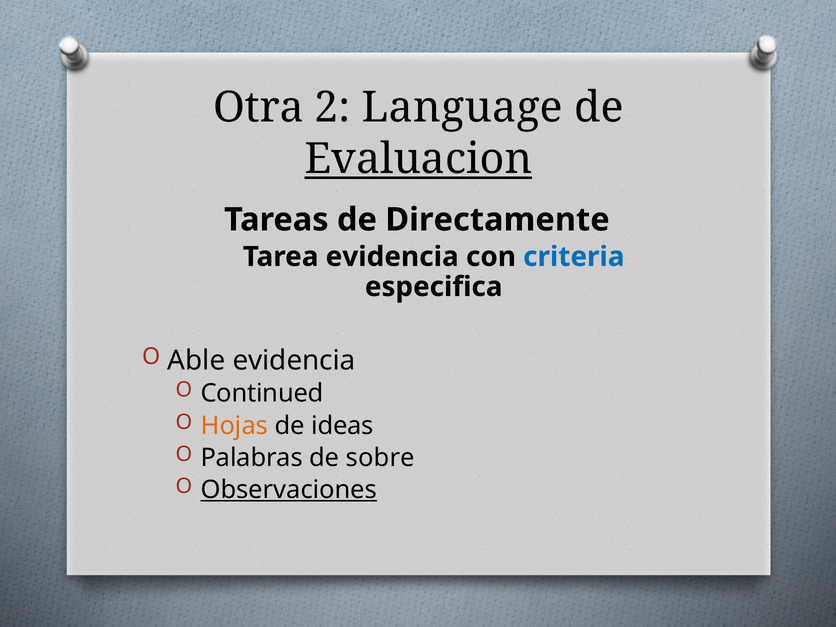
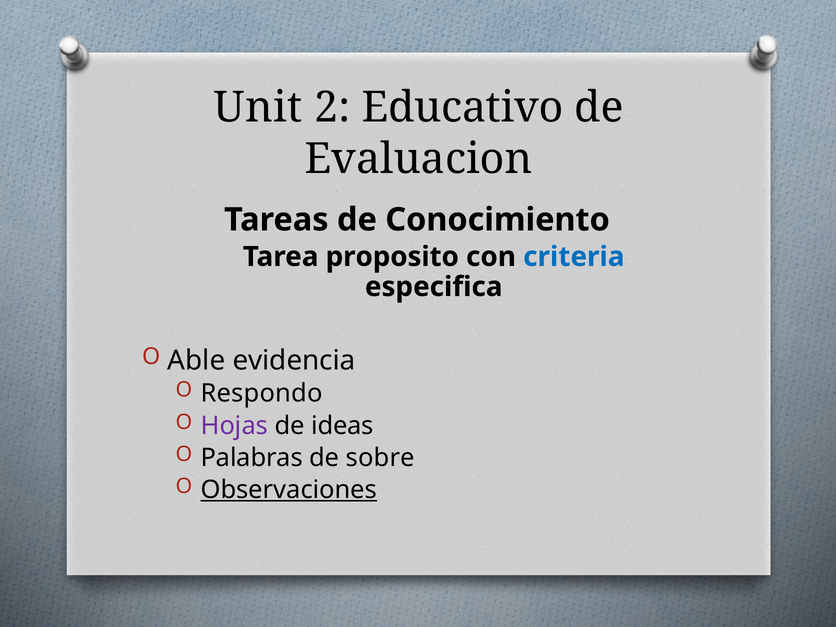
Otra: Otra -> Unit
Language: Language -> Educativo
Evaluacion underline: present -> none
Directamente: Directamente -> Conocimiento
Tarea evidencia: evidencia -> proposito
Continued: Continued -> Respondo
Hojas colour: orange -> purple
